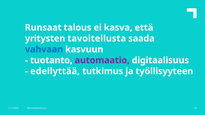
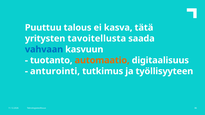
Runsaat: Runsaat -> Puuttuu
että: että -> tätä
automaatio colour: purple -> orange
edellyttää: edellyttää -> anturointi
